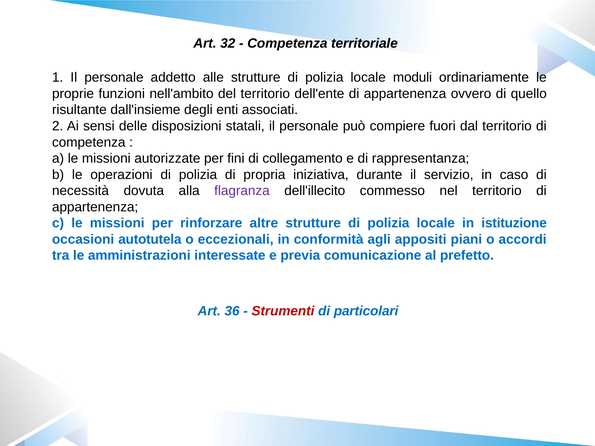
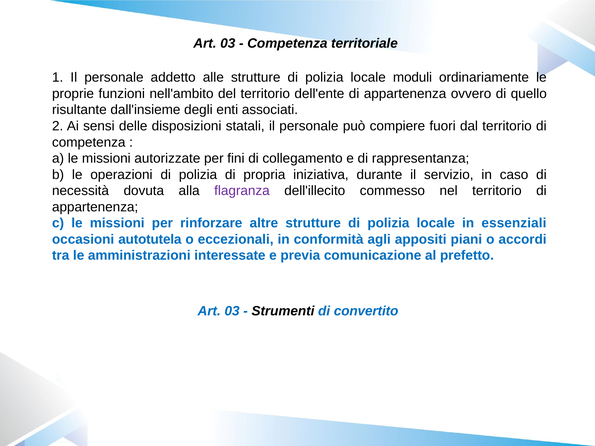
32 at (228, 44): 32 -> 03
istituzione: istituzione -> essenziali
36 at (232, 311): 36 -> 03
Strumenti colour: red -> black
particolari: particolari -> convertito
